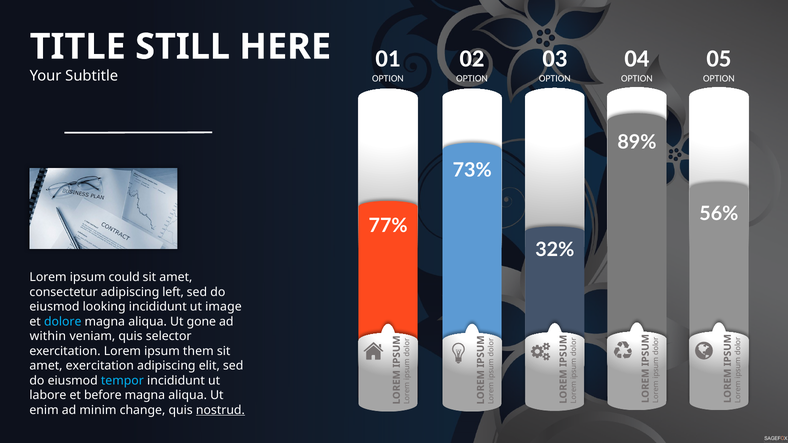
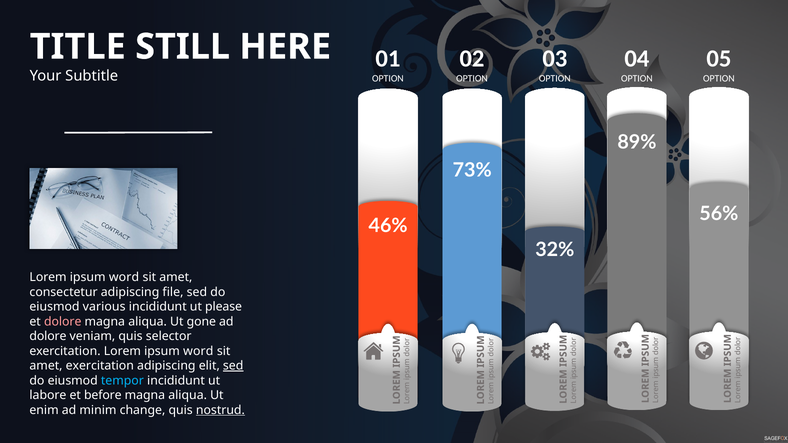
77%: 77% -> 46%
could at (124, 277): could -> word
left: left -> file
looking: looking -> various
image: image -> please
dolore at (63, 322) colour: light blue -> pink
within at (48, 336): within -> dolore
exercitation Lorem ipsum them: them -> word
sed at (233, 366) underline: none -> present
